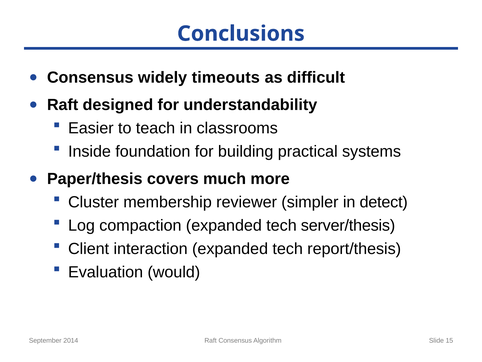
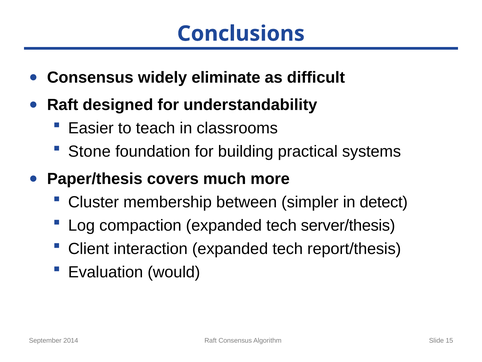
timeouts: timeouts -> eliminate
Inside: Inside -> Stone
reviewer: reviewer -> between
